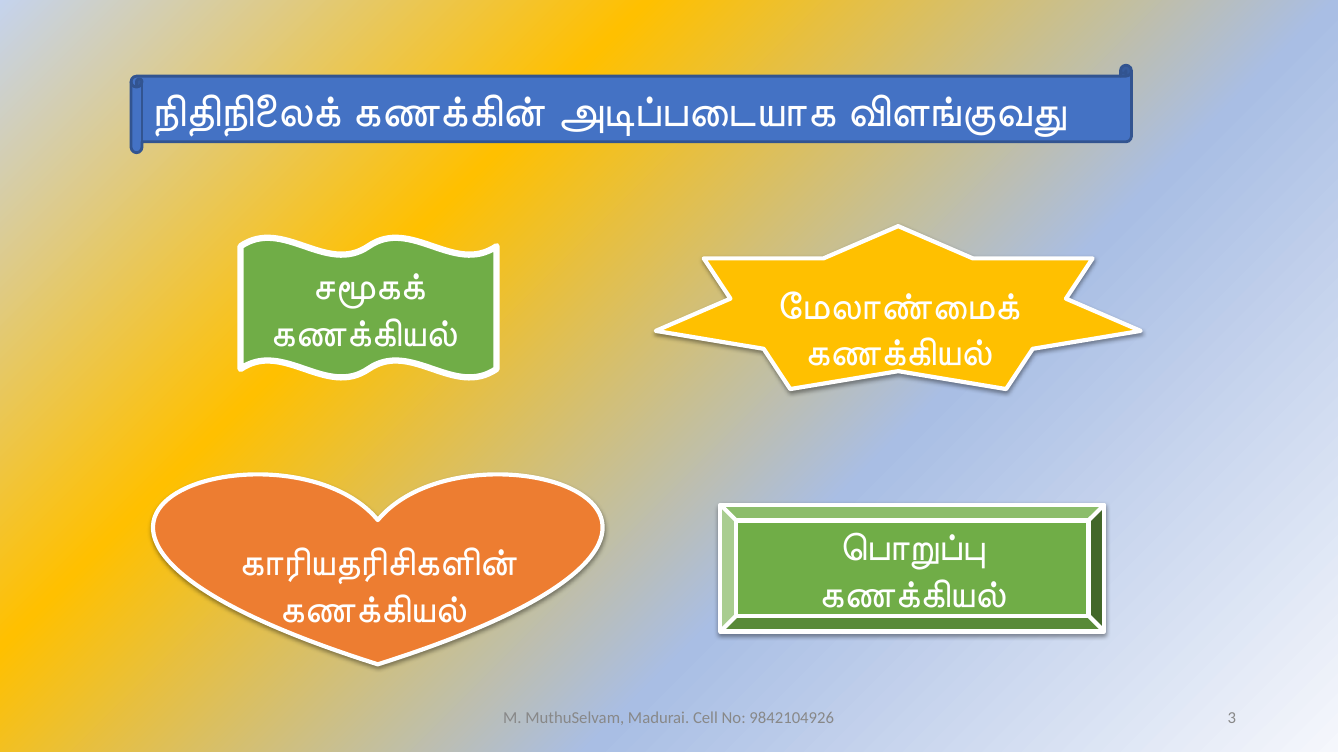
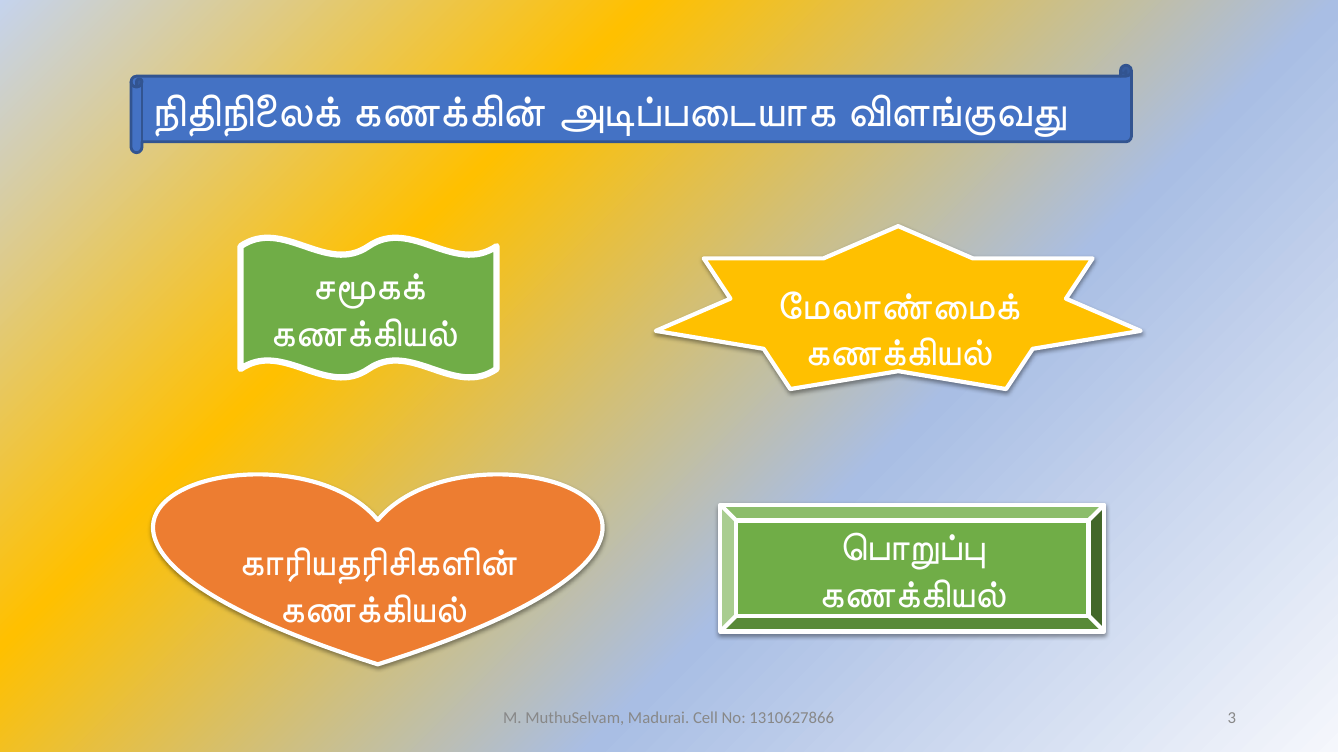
9842104926: 9842104926 -> 1310627866
